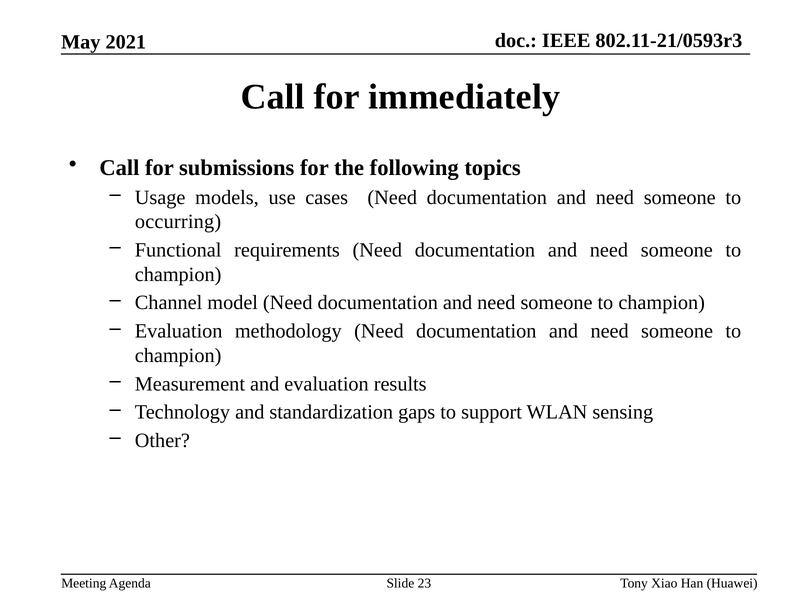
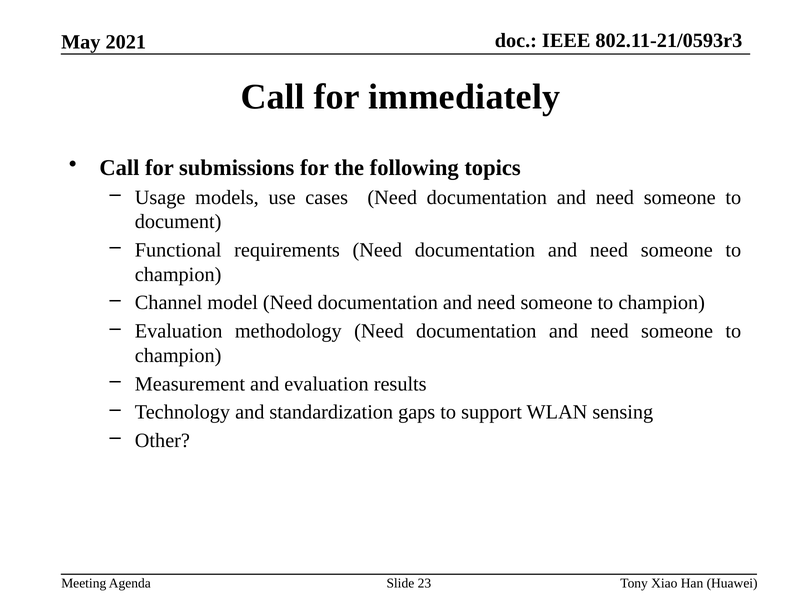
occurring: occurring -> document
